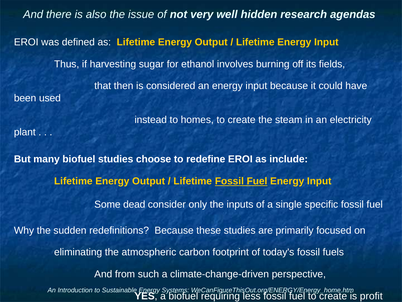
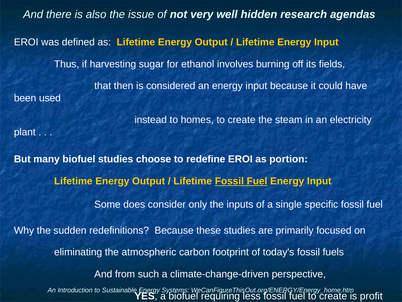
include: include -> portion
dead: dead -> does
